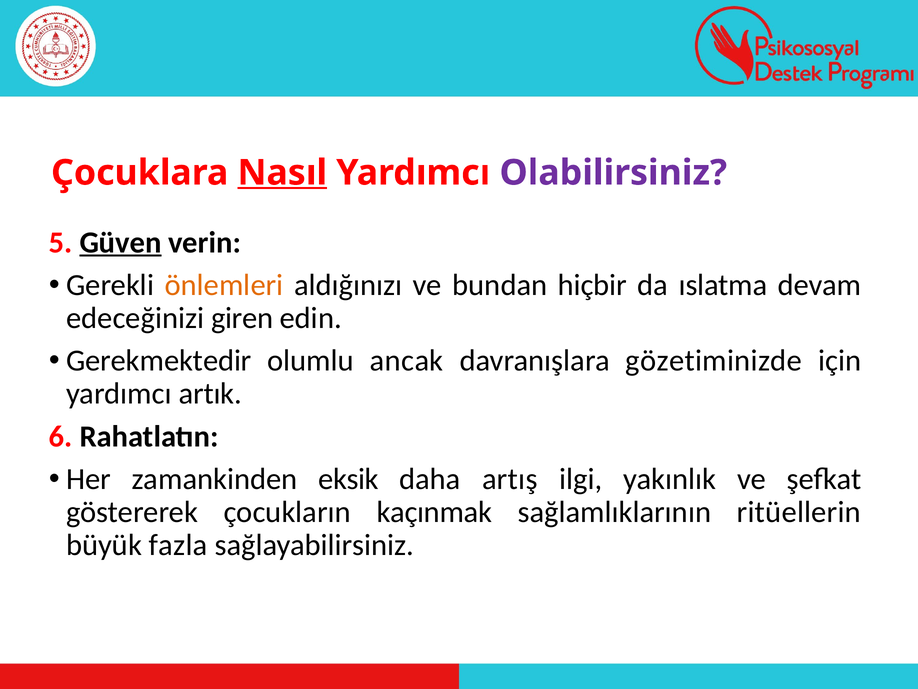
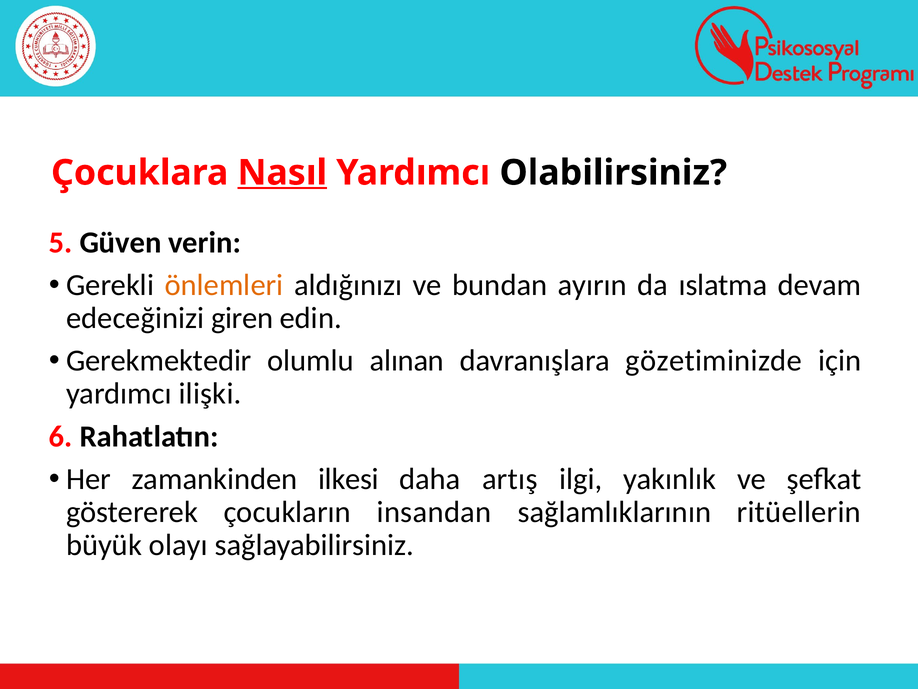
Olabilirsiniz colour: purple -> black
Güven underline: present -> none
hiçbir: hiçbir -> ayırın
ancak: ancak -> alınan
artık: artık -> ilişki
eksik: eksik -> ilkesi
kaçınmak: kaçınmak -> insandan
fazla: fazla -> olayı
